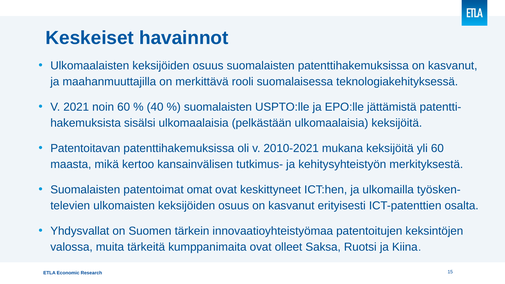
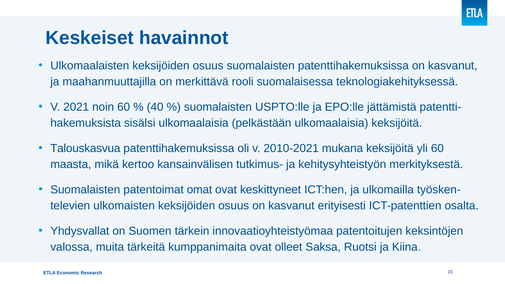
Patentoitavan: Patentoitavan -> Talouskasvua
